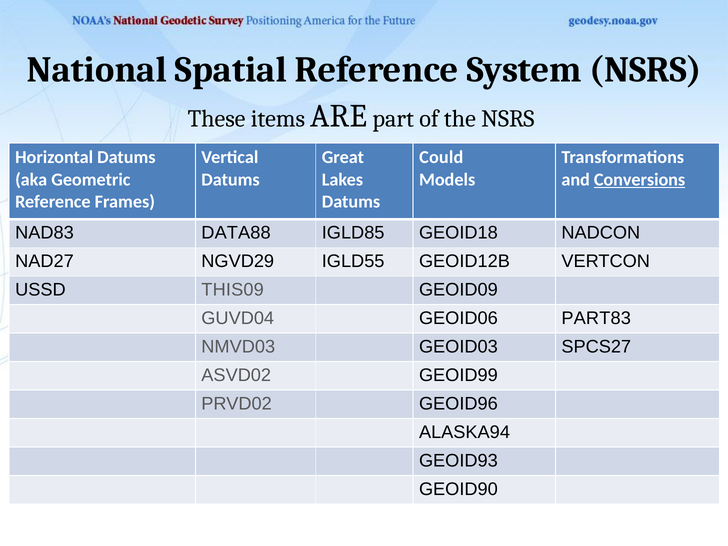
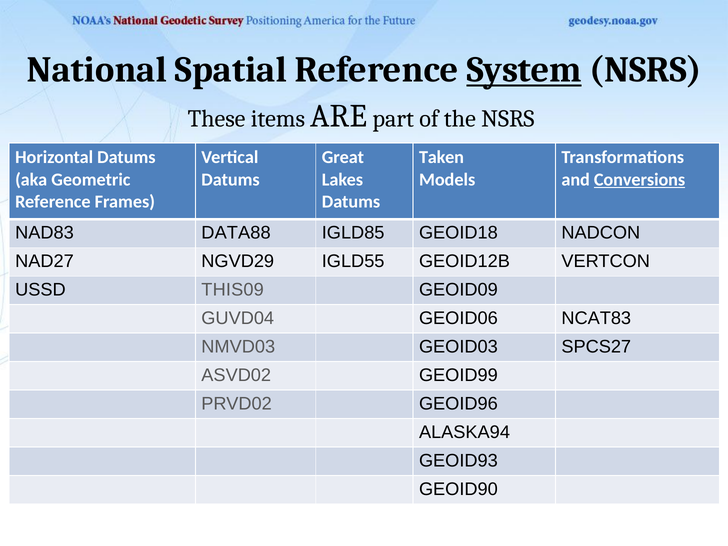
System underline: none -> present
Could: Could -> Taken
PART83: PART83 -> NCAT83
